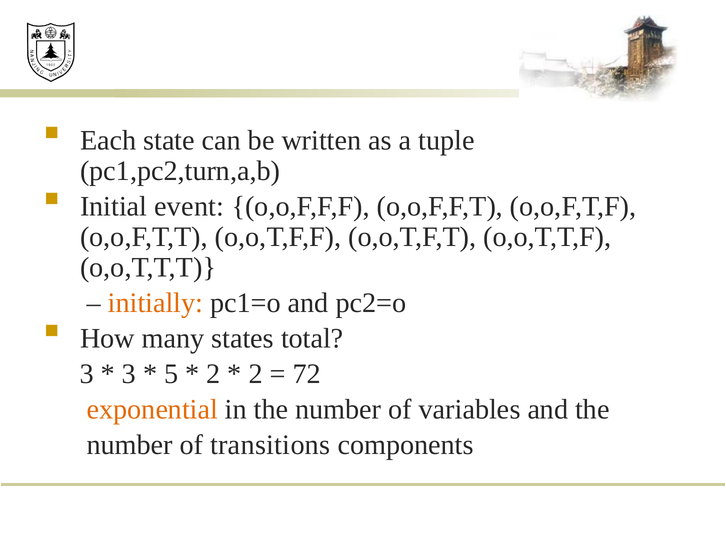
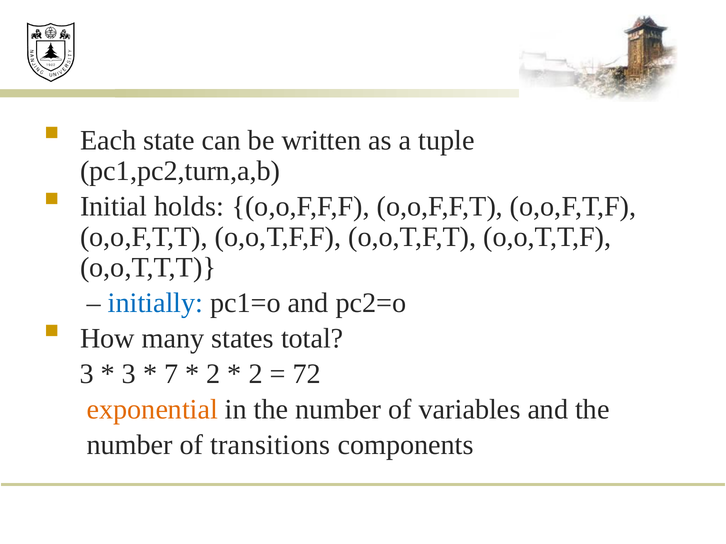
event: event -> holds
initially colour: orange -> blue
5: 5 -> 7
